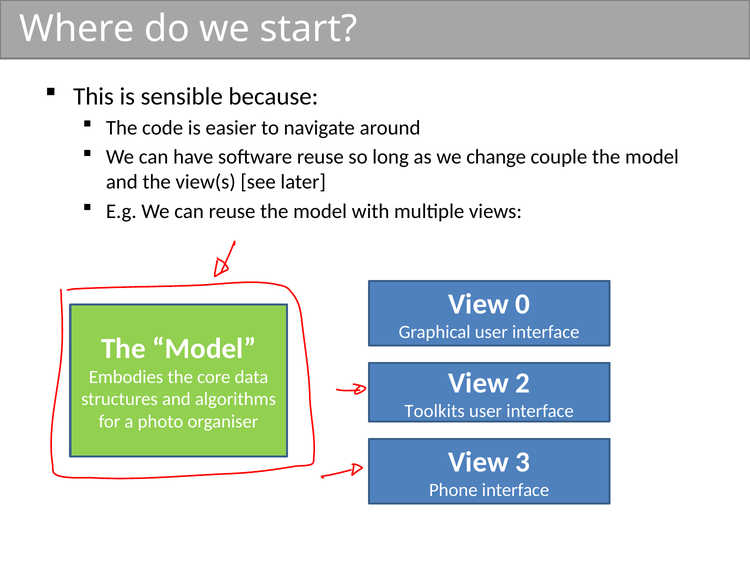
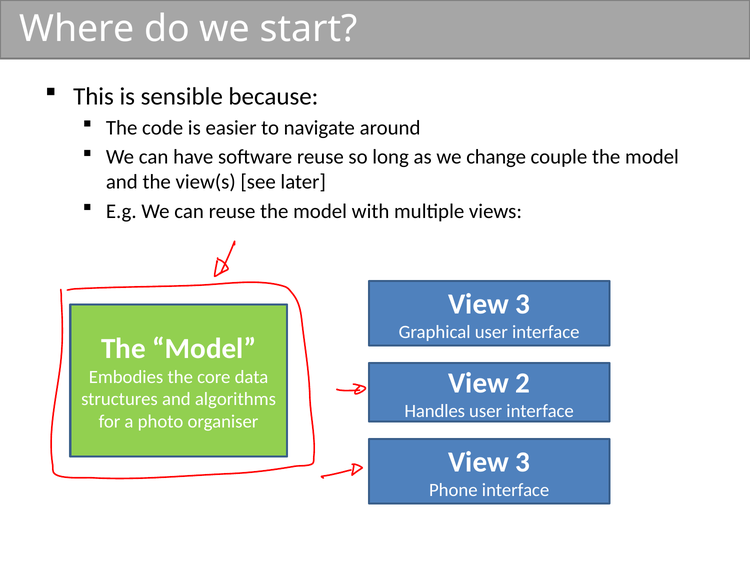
0 at (523, 304): 0 -> 3
Toolkits: Toolkits -> Handles
